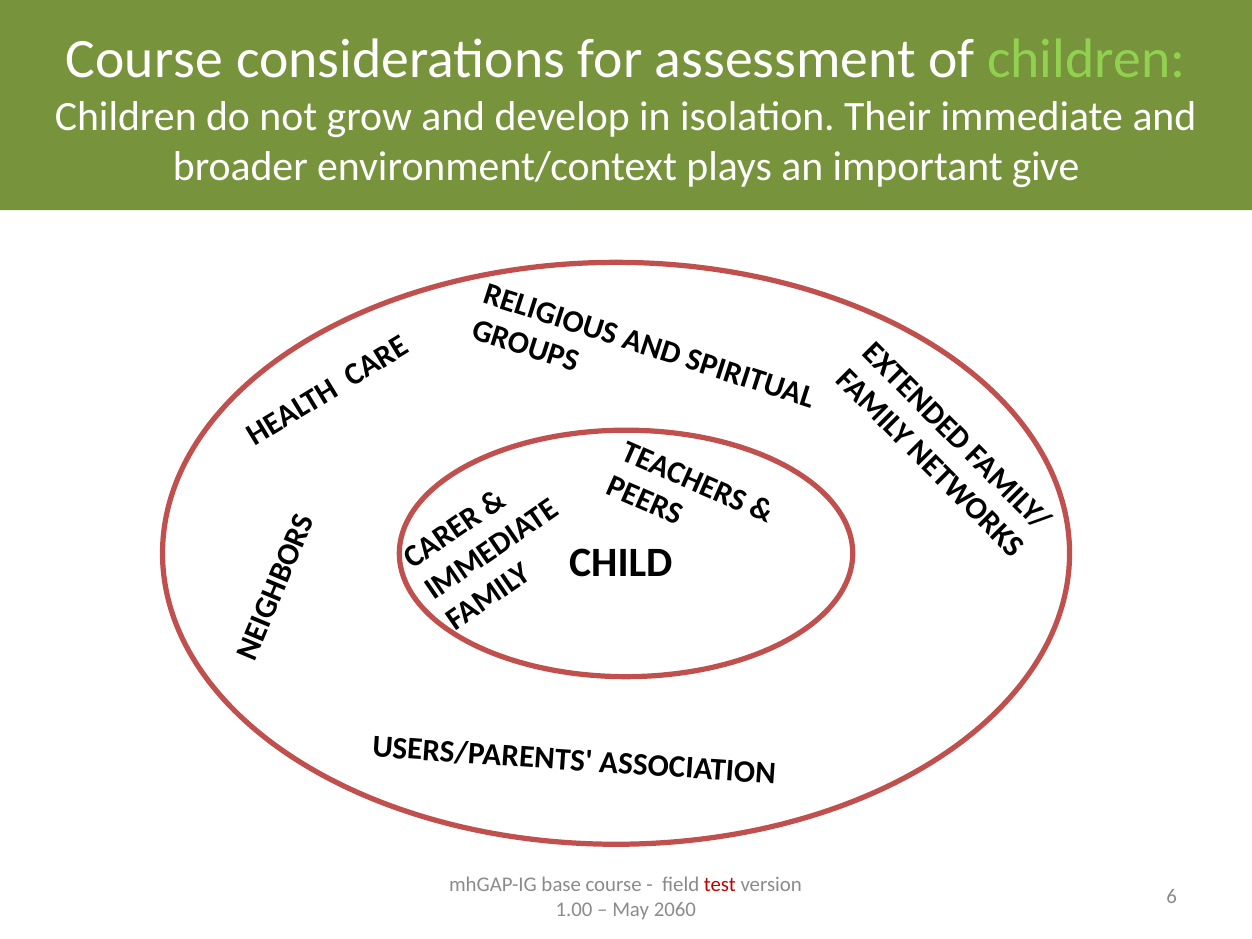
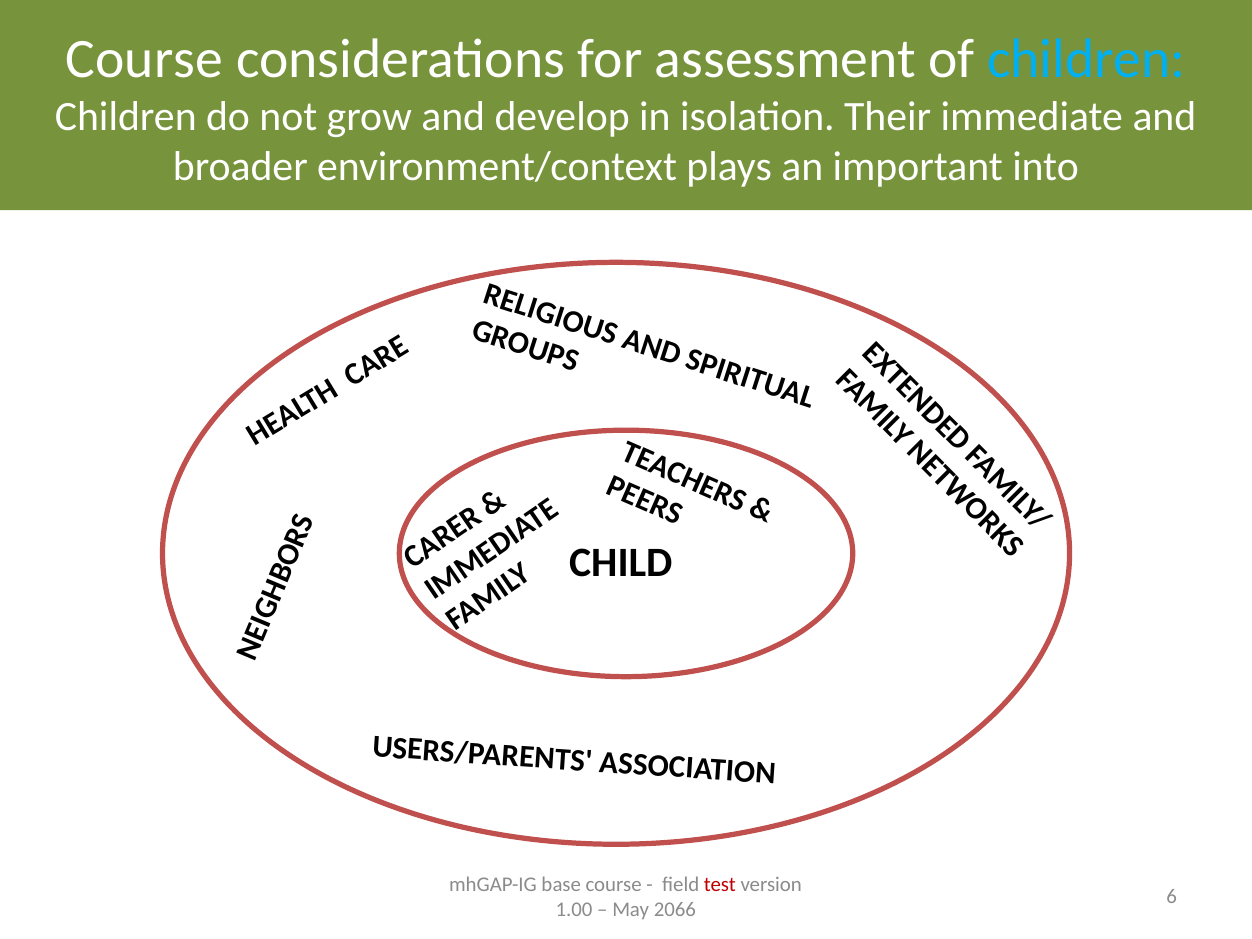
children at (1086, 59) colour: light green -> light blue
give: give -> into
2060: 2060 -> 2066
